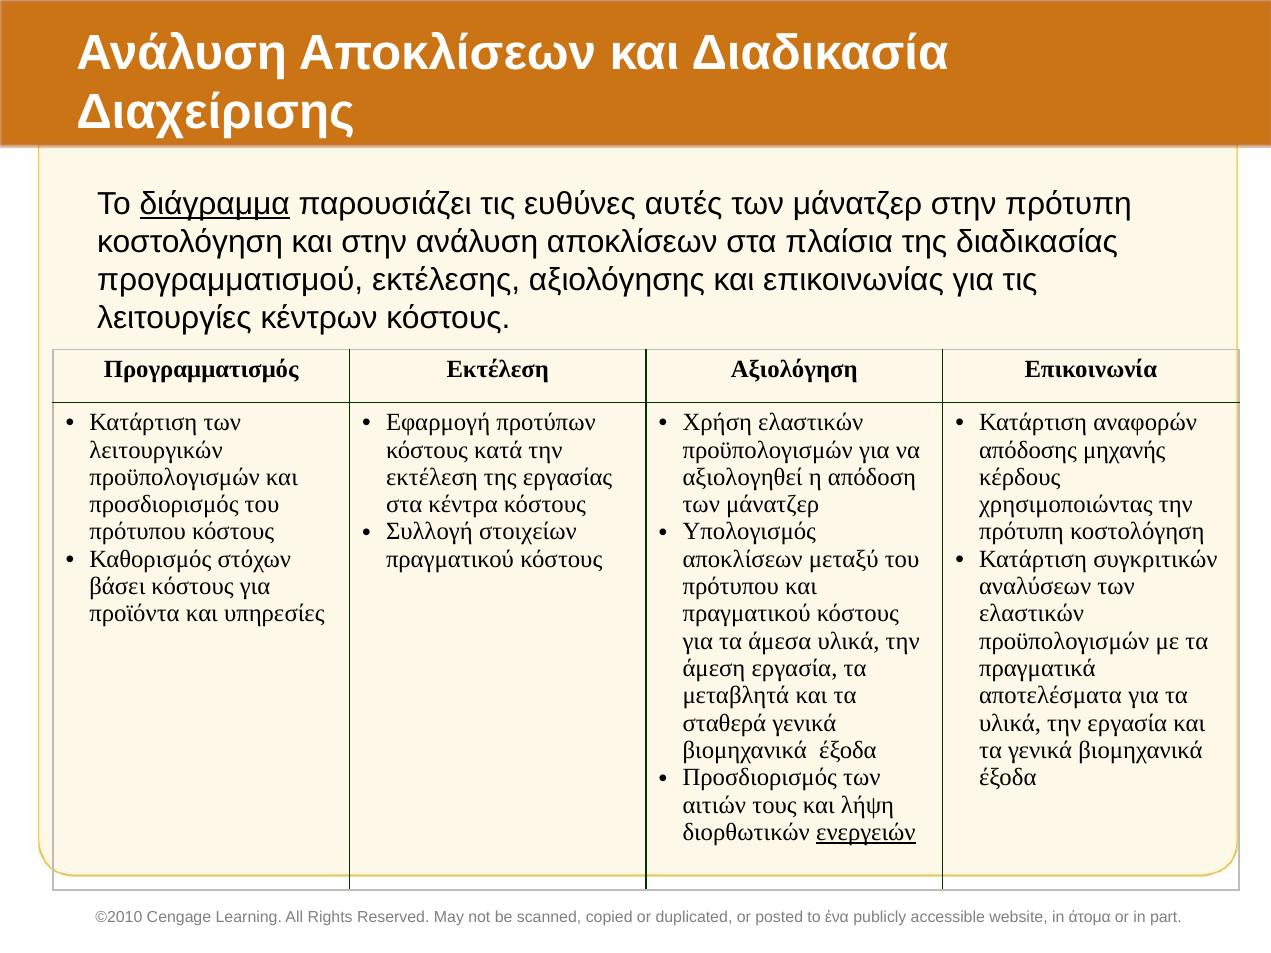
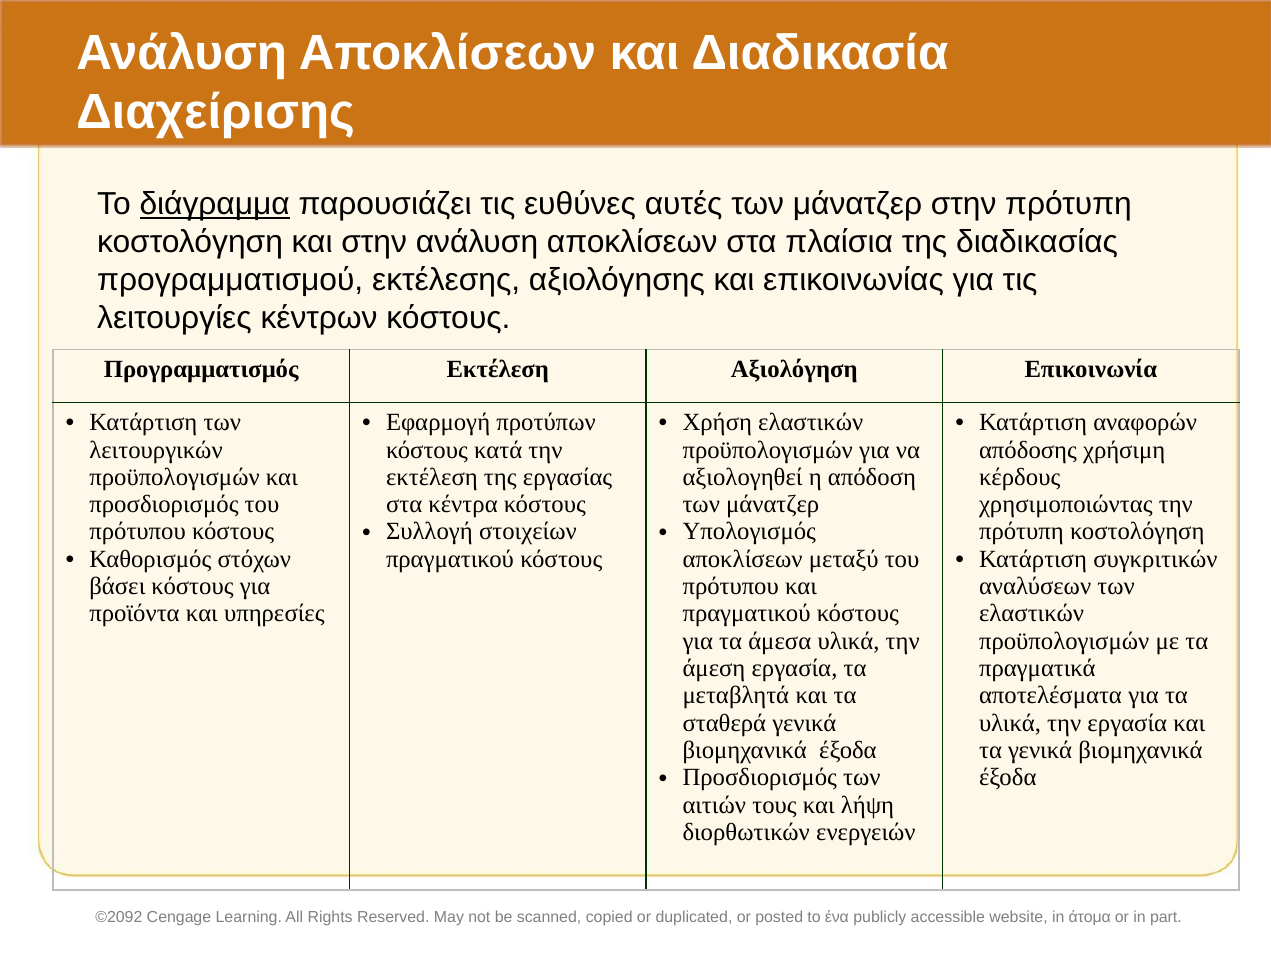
μηχανής: μηχανής -> χρήσιμη
ενεργειών underline: present -> none
©2010: ©2010 -> ©2092
